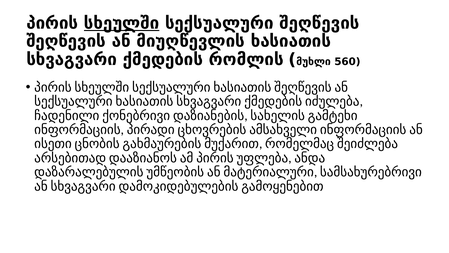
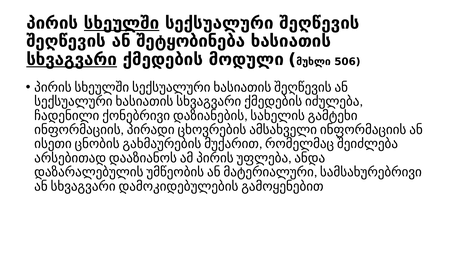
მიუღწევლის: მიუღწევლის -> შეტყობინება
სხვაგვარი underline: none -> present
რომლის: რომლის -> მოდული
560: 560 -> 506
